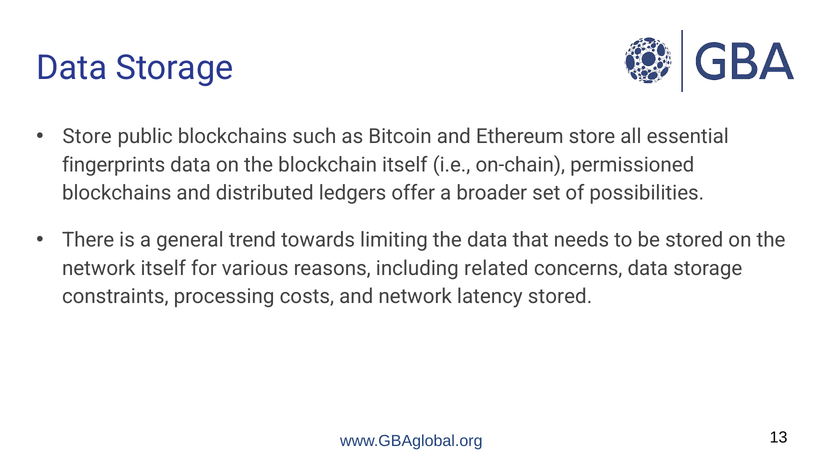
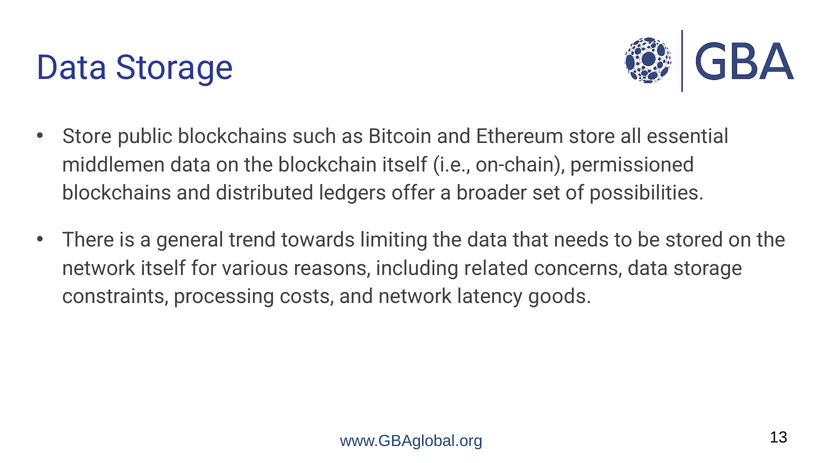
fingerprints: fingerprints -> middlemen
latency stored: stored -> goods
